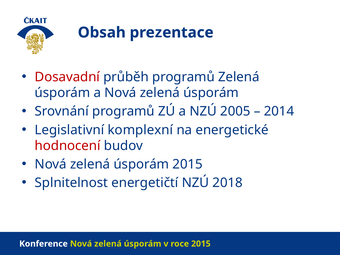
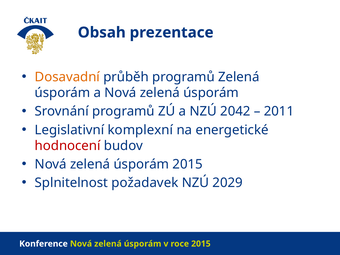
Dosavadní colour: red -> orange
2005: 2005 -> 2042
2014: 2014 -> 2011
energetičtí: energetičtí -> požadavek
2018: 2018 -> 2029
